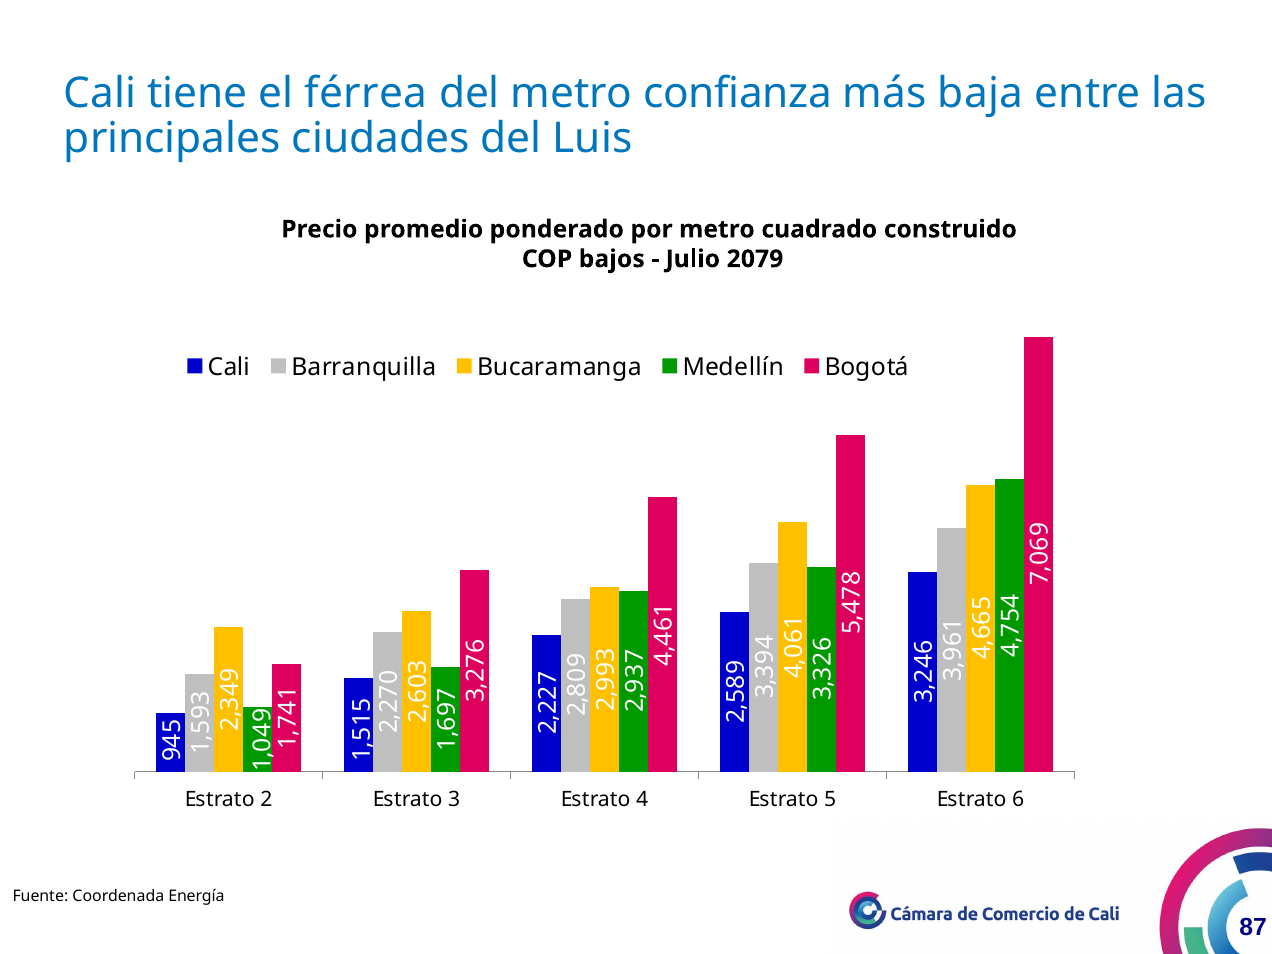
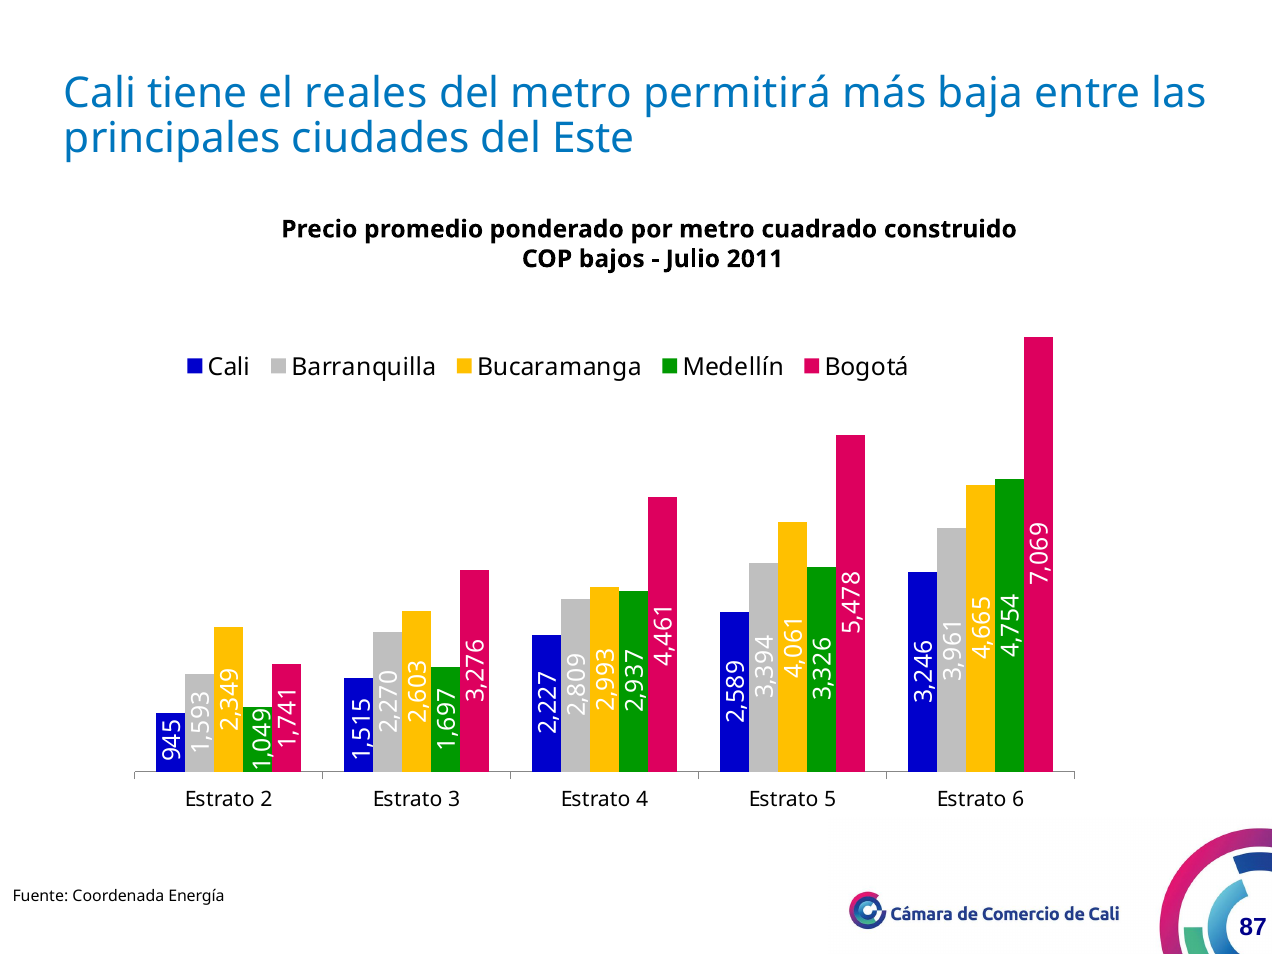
férrea: férrea -> reales
confianza: confianza -> permitirá
Luis: Luis -> Este
2079: 2079 -> 2011
